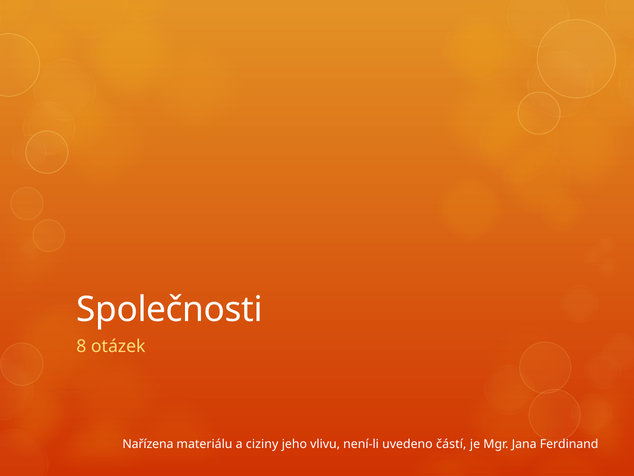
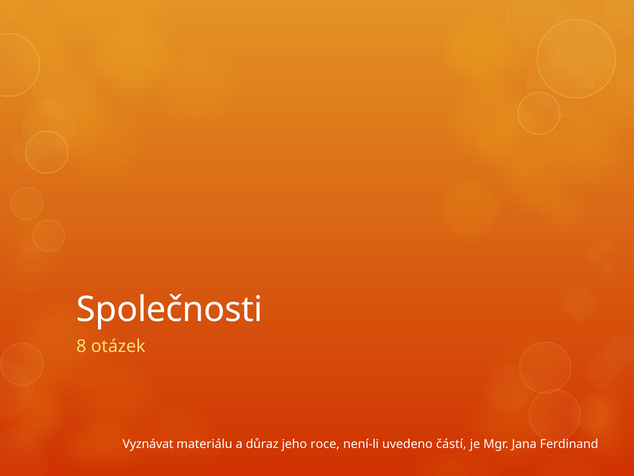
Nařízena: Nařízena -> Vyznávat
ciziny: ciziny -> důraz
vlivu: vlivu -> roce
